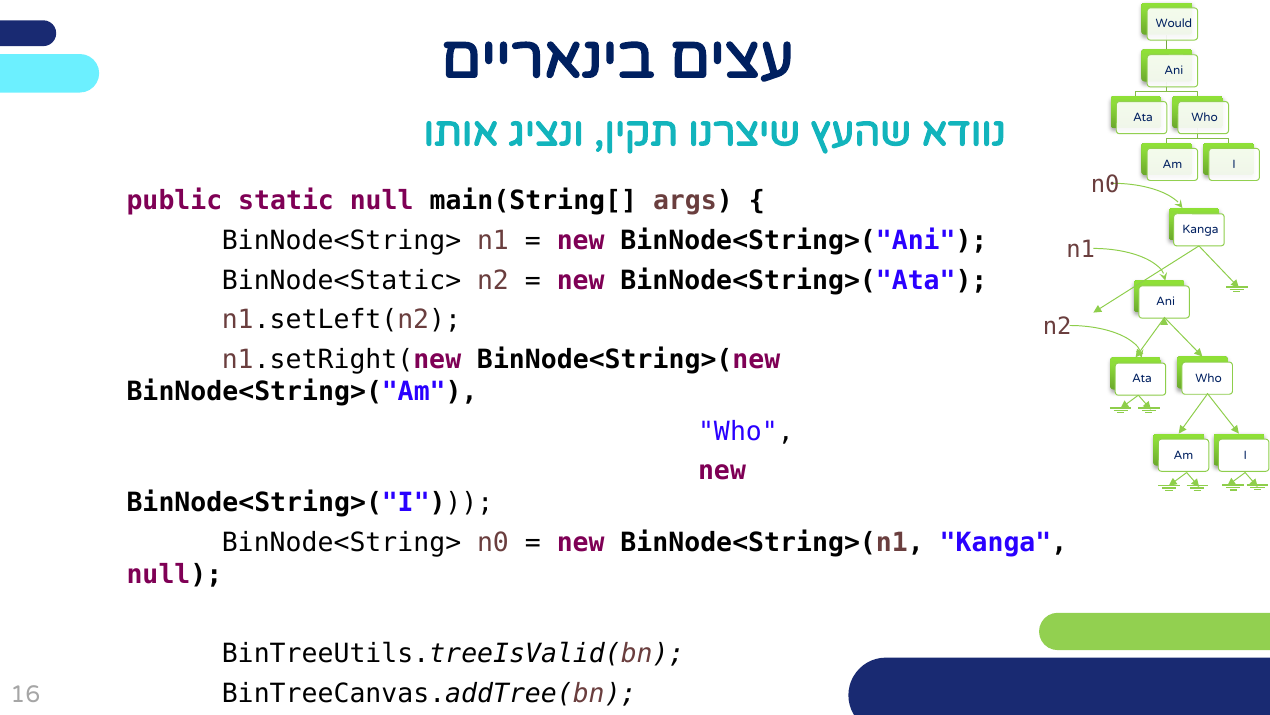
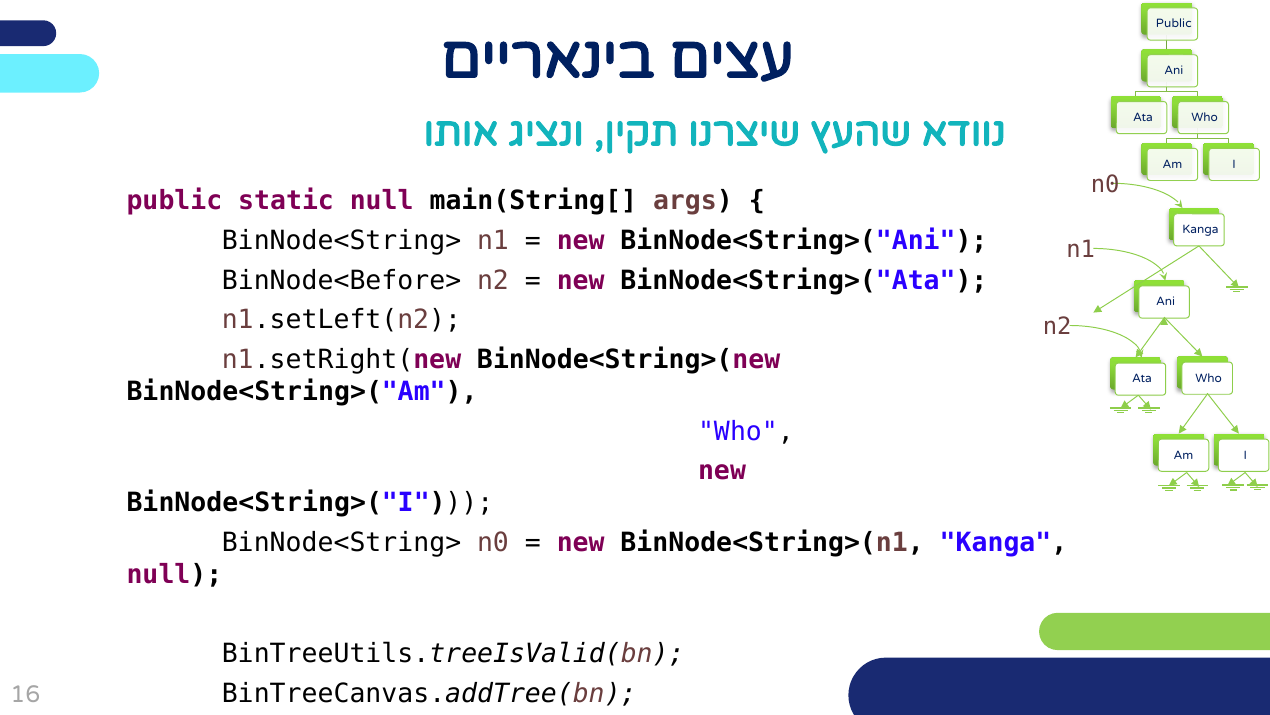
Would at (1174, 24): Would -> Public
BinNode<Static>: BinNode<Static> -> BinNode<Before>
